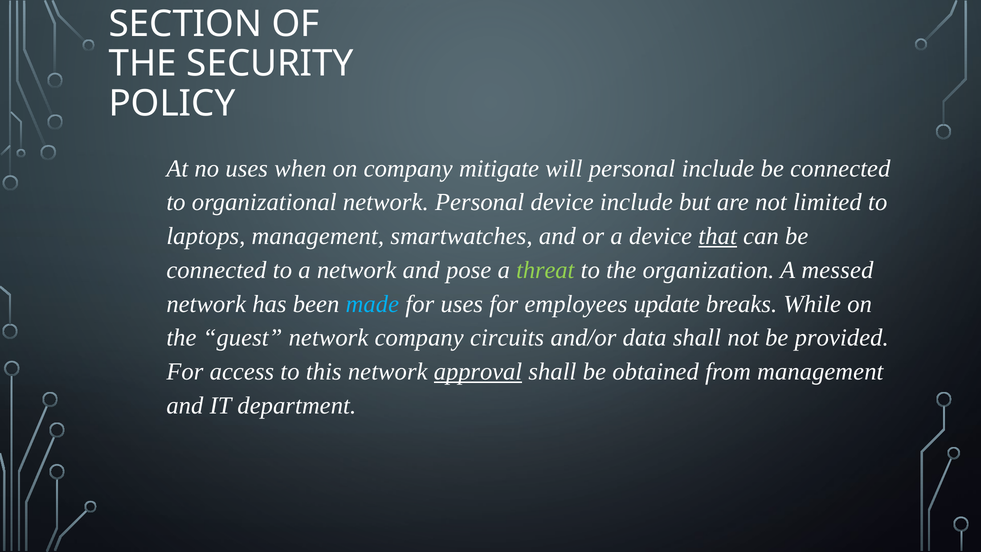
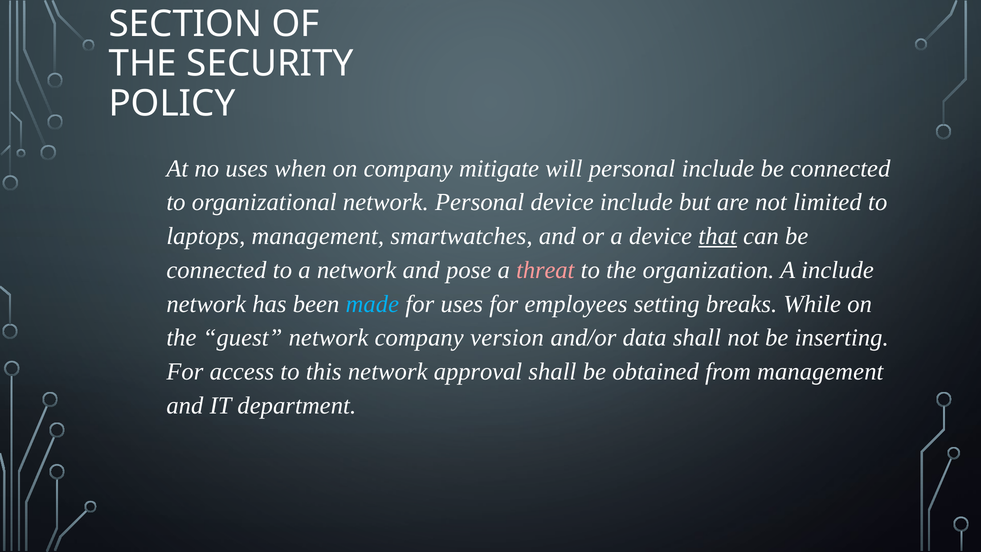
threat colour: light green -> pink
A messed: messed -> include
update: update -> setting
circuits: circuits -> version
provided: provided -> inserting
approval underline: present -> none
